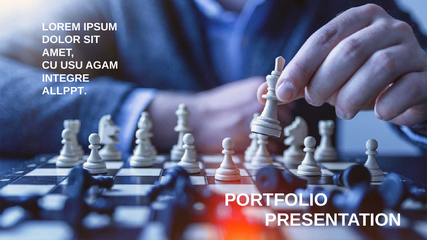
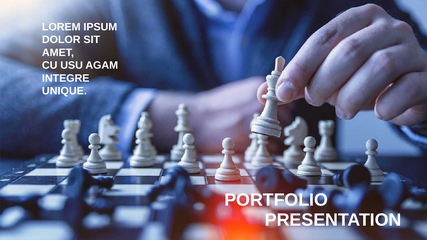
ALLPPT: ALLPPT -> UNIQUE
